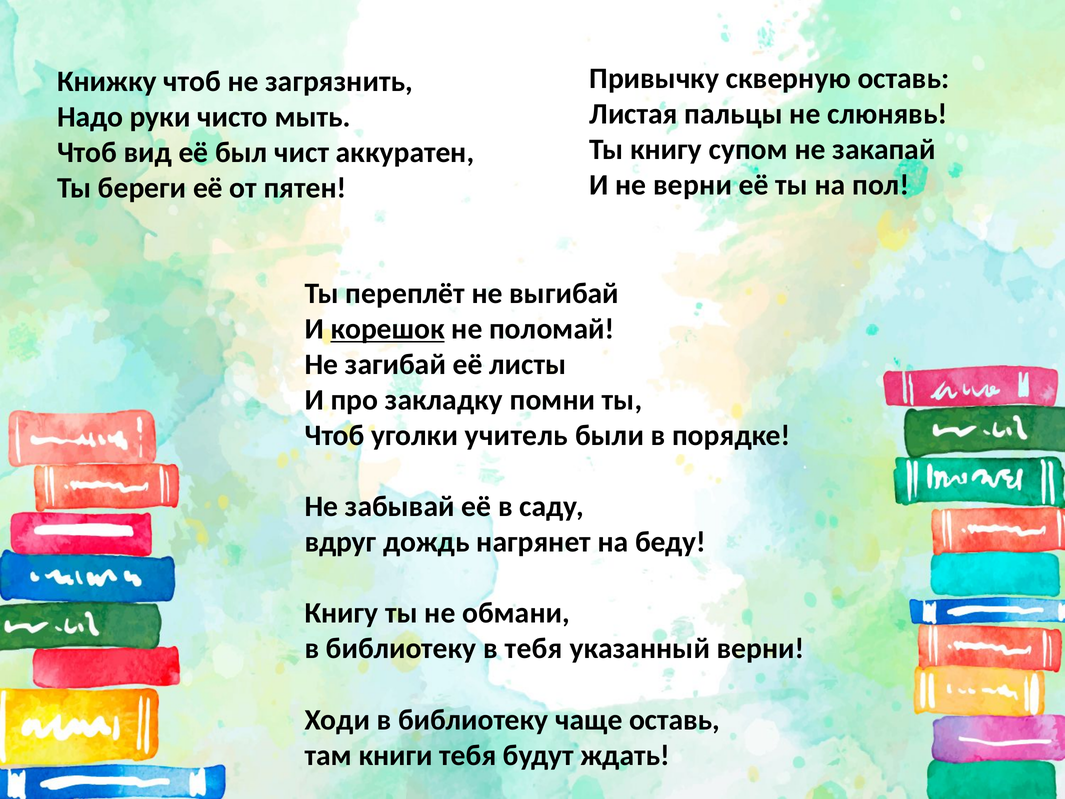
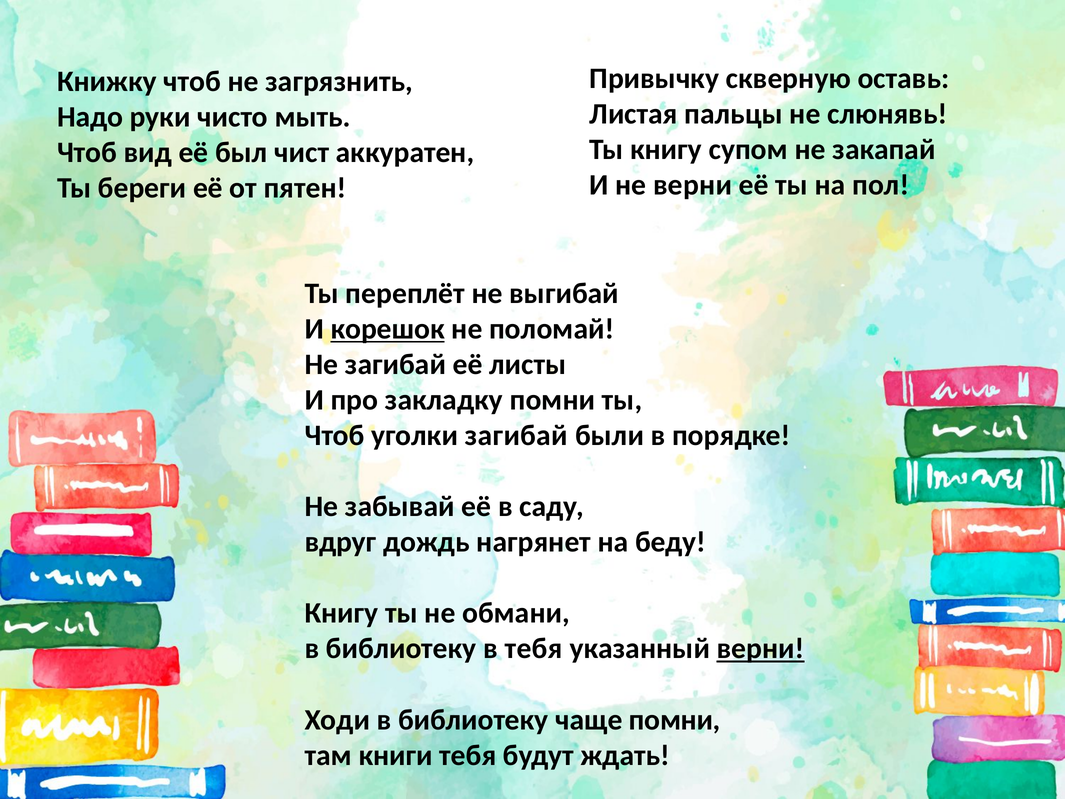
уголки учитель: учитель -> загибай
верни at (761, 649) underline: none -> present
чаще оставь: оставь -> помни
